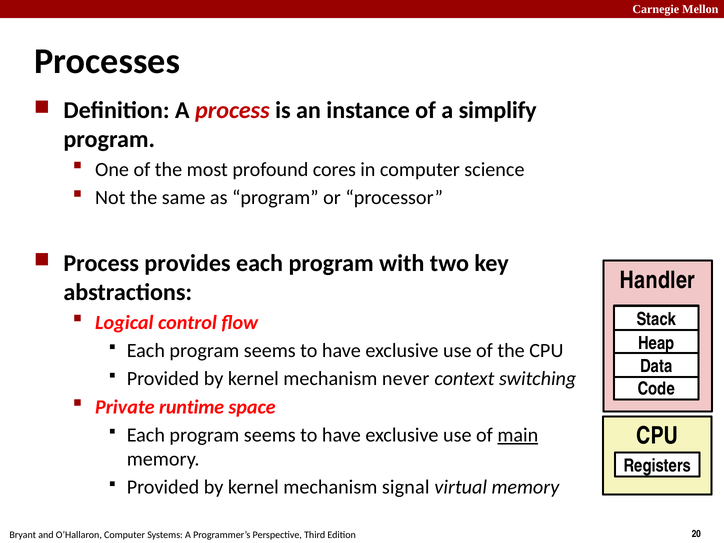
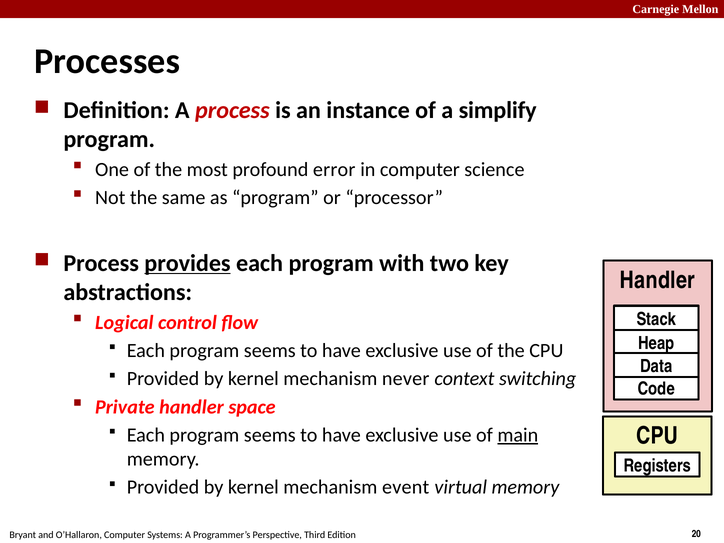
cores: cores -> error
provides underline: none -> present
Private runtime: runtime -> handler
signal: signal -> event
